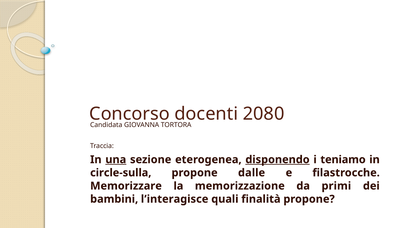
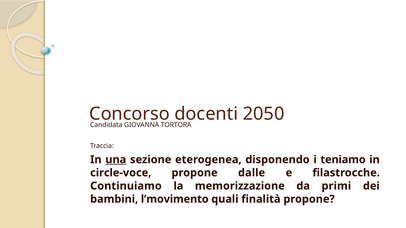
2080: 2080 -> 2050
disponendo underline: present -> none
circle-sulla: circle-sulla -> circle-voce
Memorizzare: Memorizzare -> Continuiamo
l’interagisce: l’interagisce -> l’movimento
